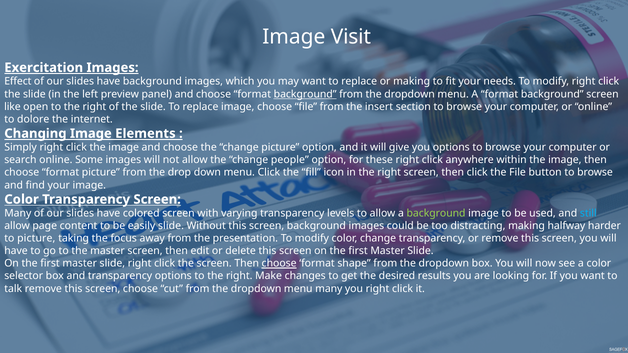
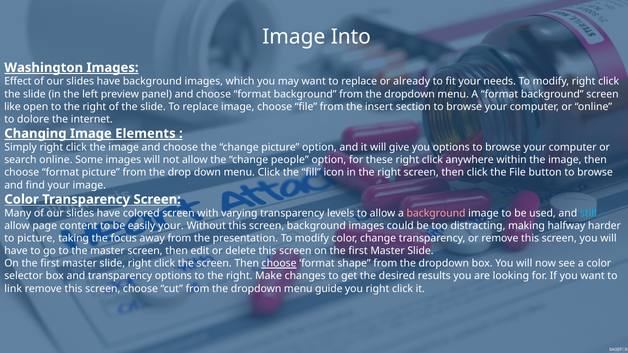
Visit: Visit -> Into
Exercitation: Exercitation -> Washington
or making: making -> already
background at (305, 94) underline: present -> none
background at (436, 213) colour: light green -> pink
easily slide: slide -> your
talk: talk -> link
menu many: many -> guide
